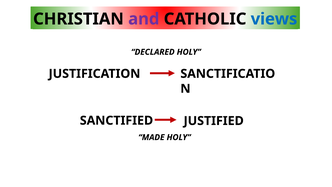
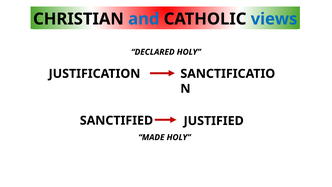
and colour: purple -> blue
